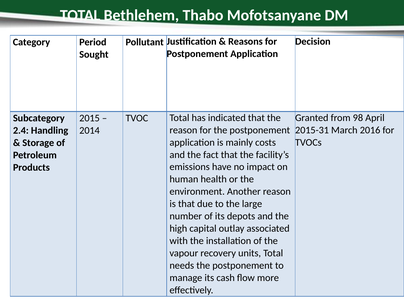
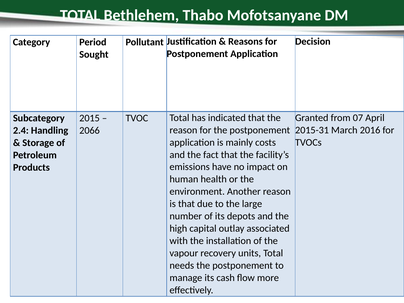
98: 98 -> 07
2014: 2014 -> 2066
